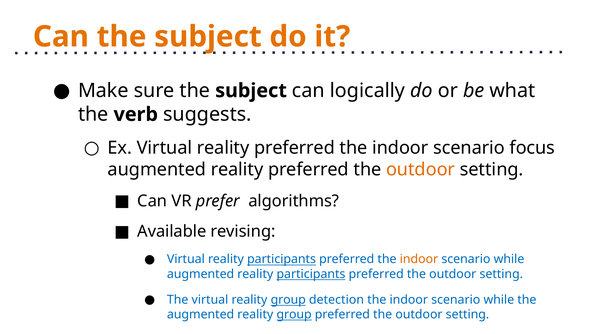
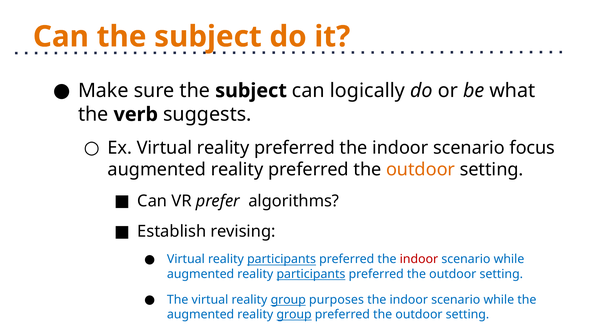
Available: Available -> Establish
indoor at (419, 259) colour: orange -> red
detection: detection -> purposes
